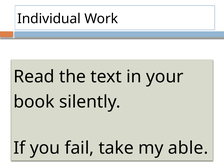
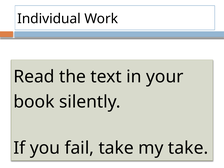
my able: able -> take
